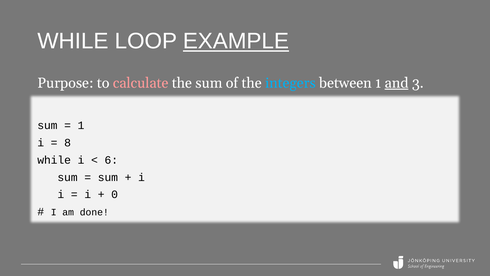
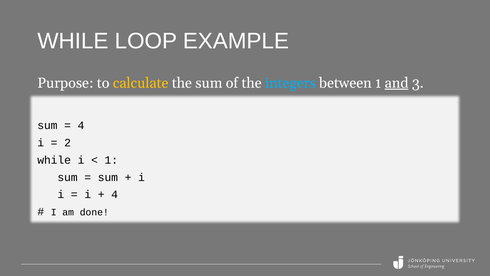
EXAMPLE underline: present -> none
calculate colour: pink -> yellow
1 at (81, 125): 1 -> 4
8: 8 -> 2
6 at (111, 160): 6 -> 1
0 at (115, 194): 0 -> 4
